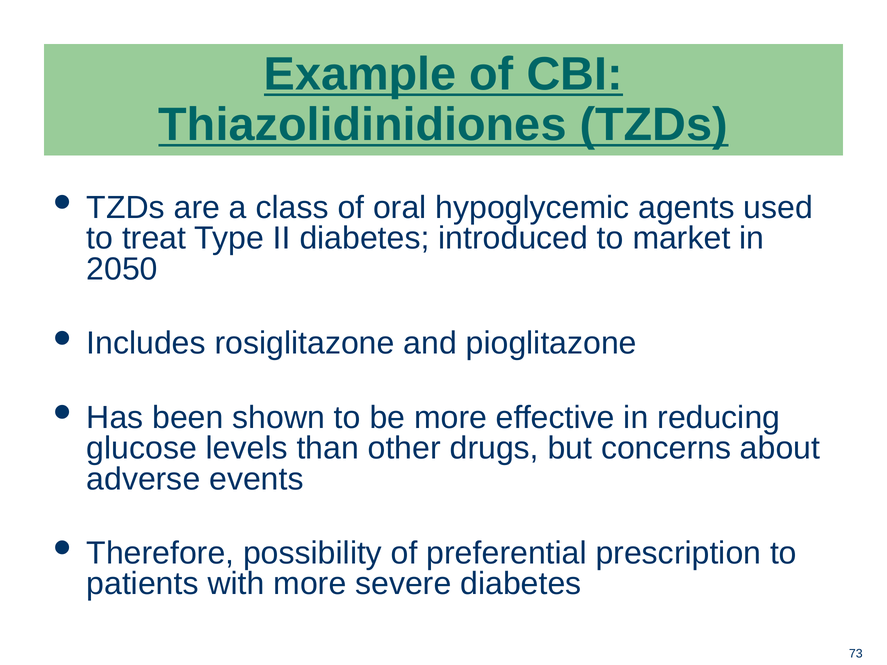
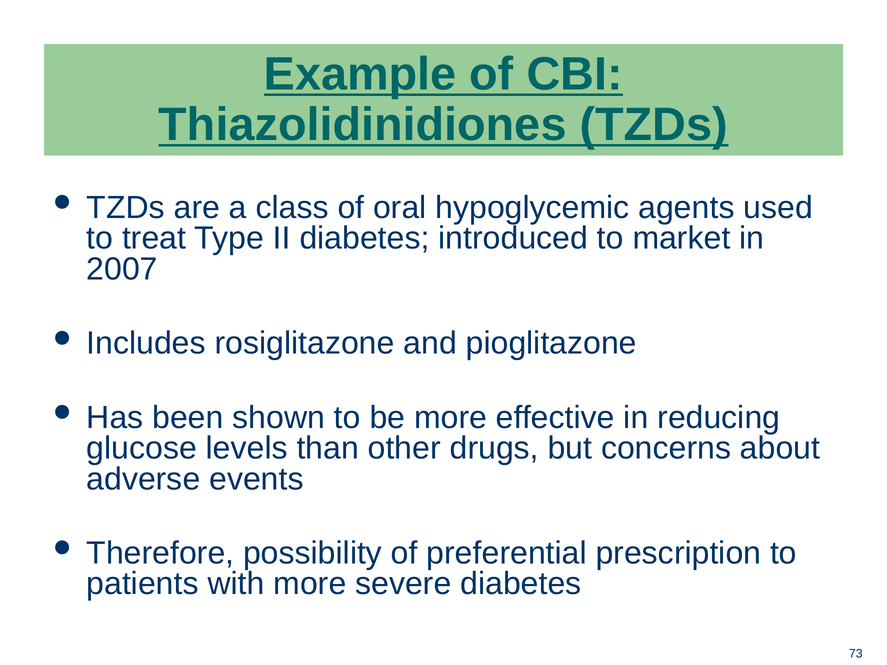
2050: 2050 -> 2007
